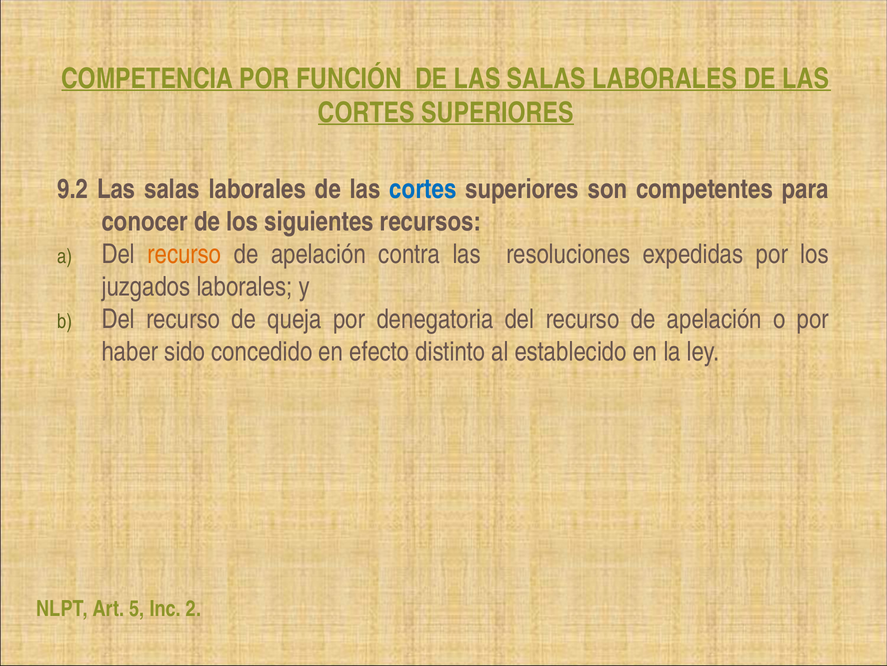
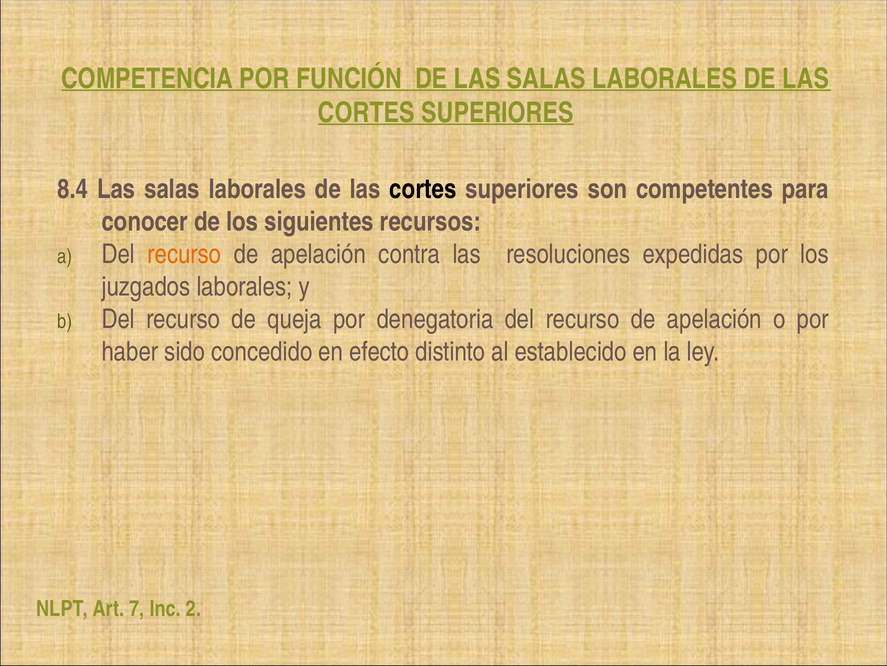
9.2: 9.2 -> 8.4
cortes at (423, 189) colour: blue -> black
5: 5 -> 7
